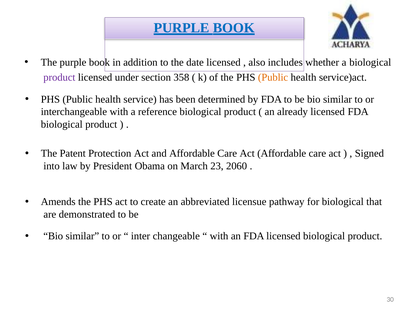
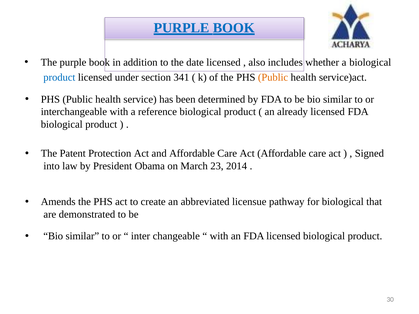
product at (59, 78) colour: purple -> blue
358: 358 -> 341
2060: 2060 -> 2014
